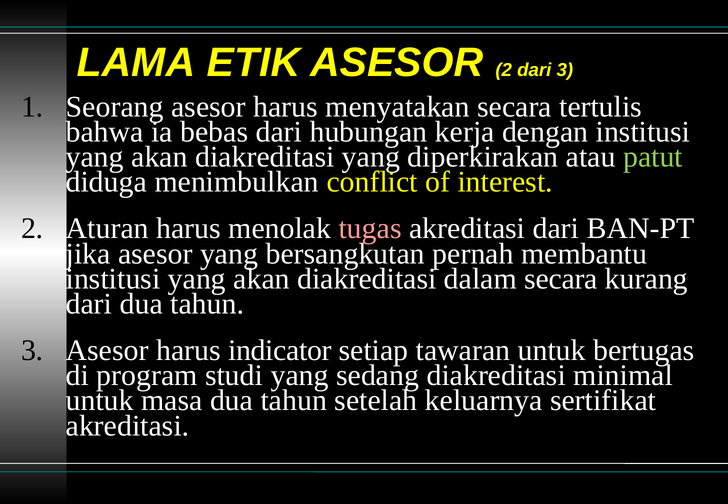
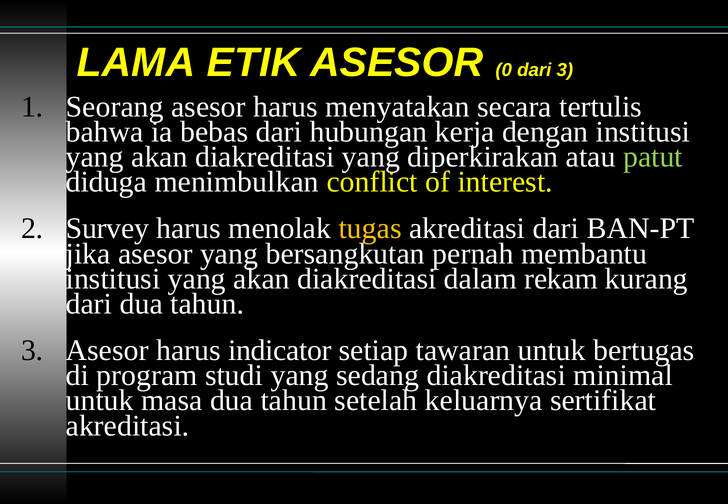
ASESOR 2: 2 -> 0
Aturan: Aturan -> Survey
tugas colour: pink -> yellow
dalam secara: secara -> rekam
